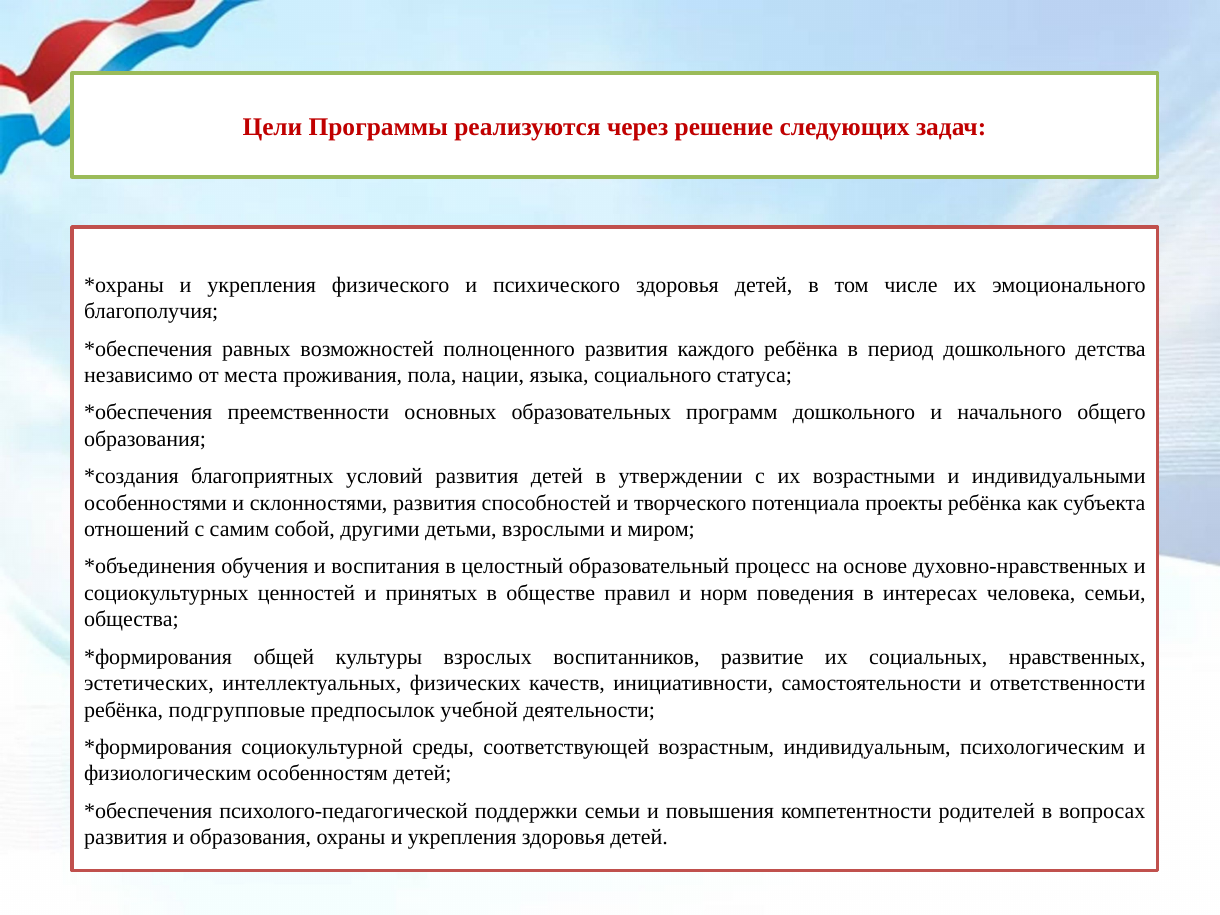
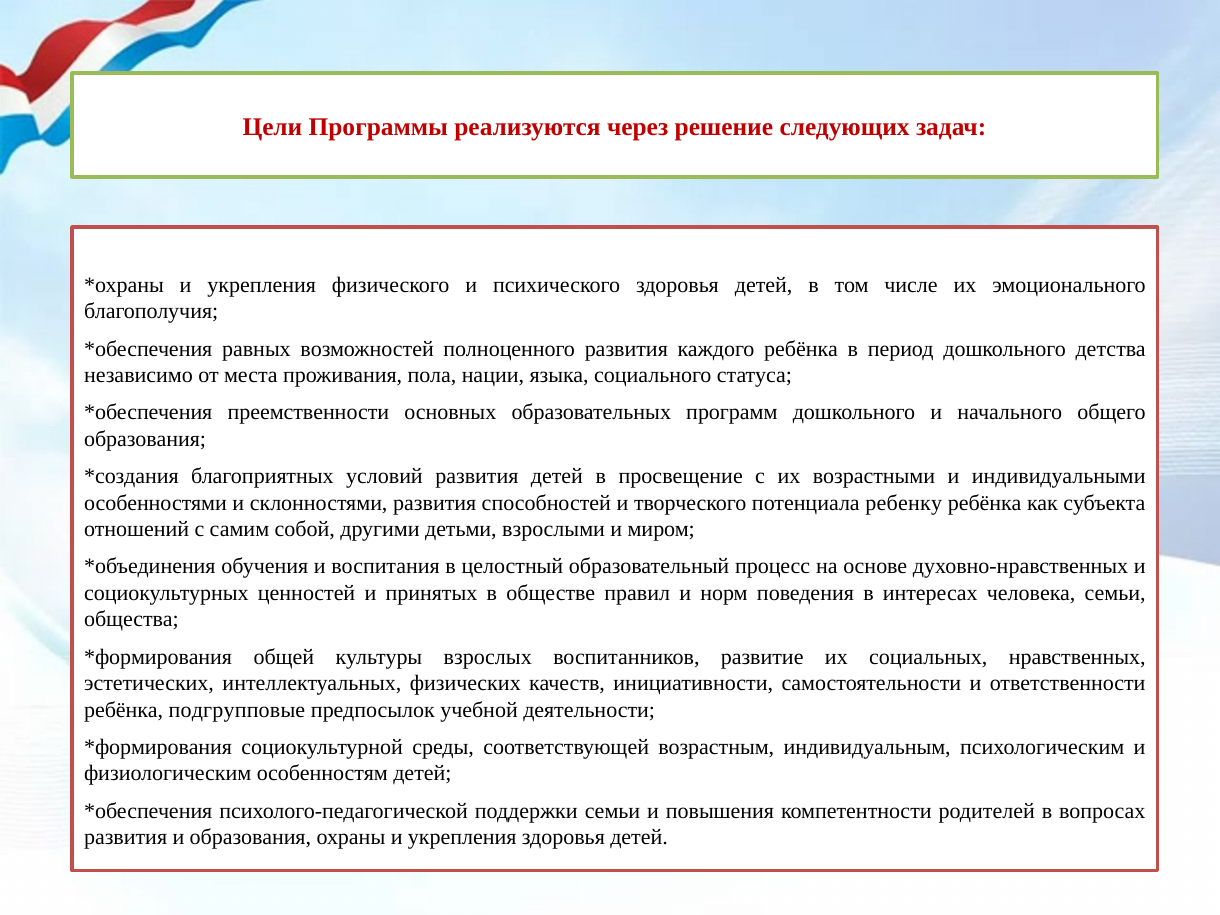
утверждении: утверждении -> просвещение
проекты: проекты -> ребенку
